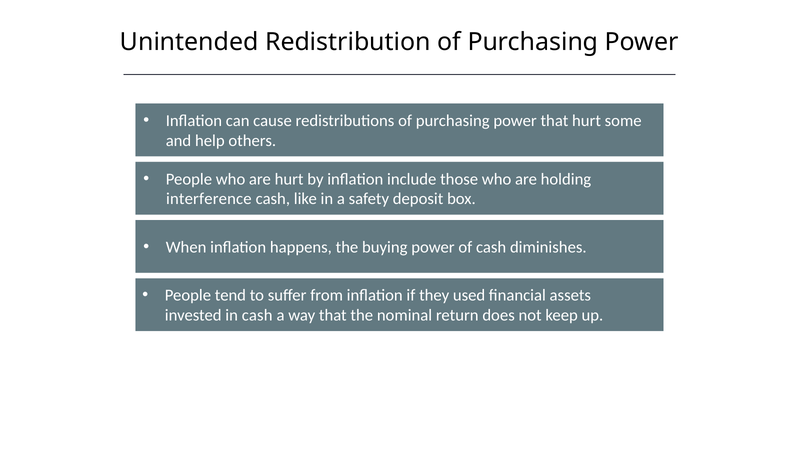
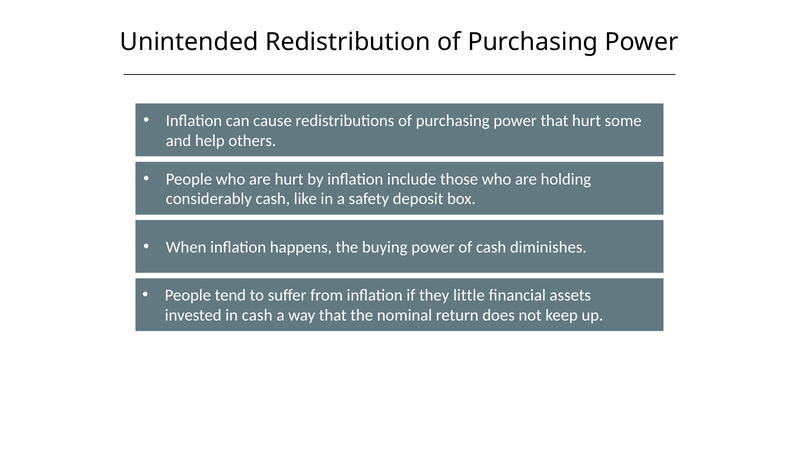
interference: interference -> considerably
used: used -> little
